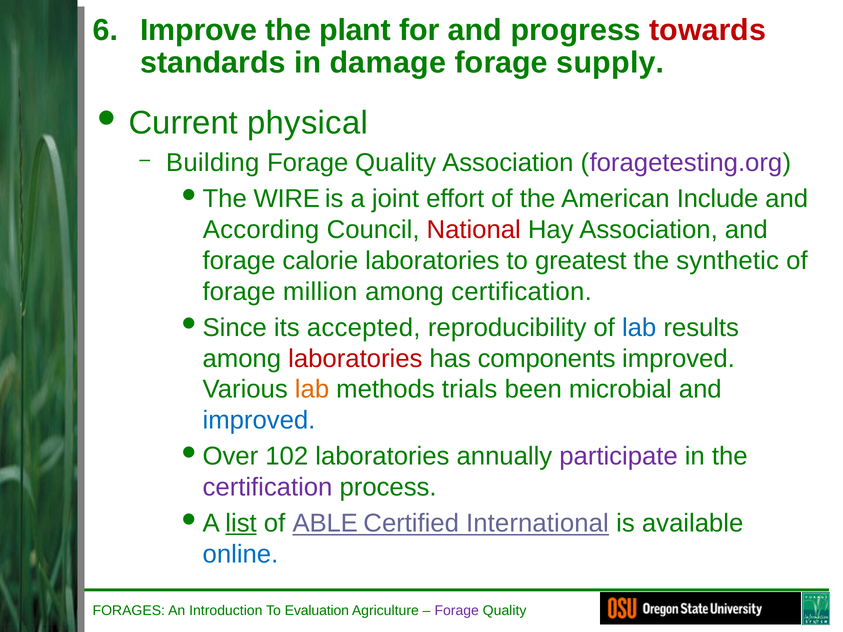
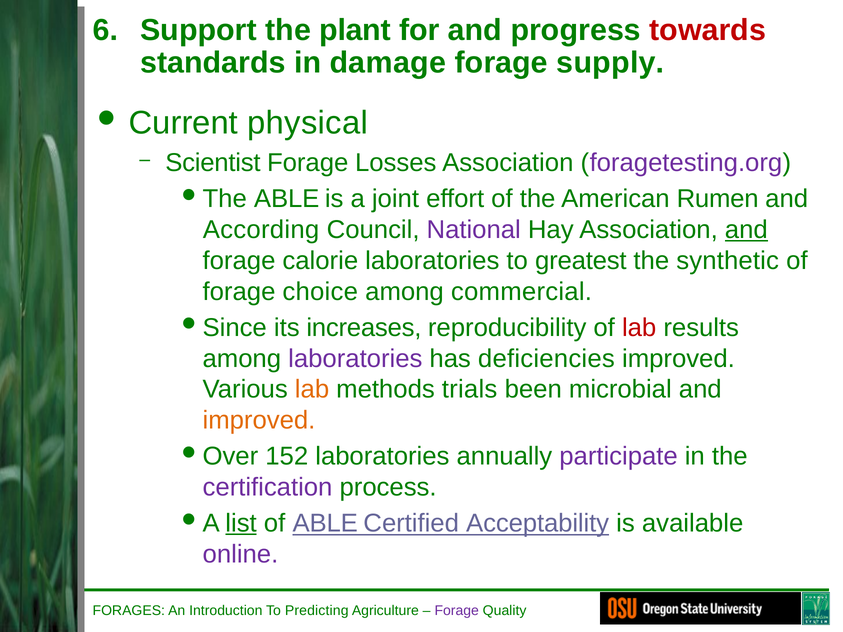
Improve: Improve -> Support
Building: Building -> Scientist
Quality at (396, 163): Quality -> Losses
WIRE at (287, 199): WIRE -> ABLE
Include: Include -> Rumen
National colour: red -> purple
and at (746, 230) underline: none -> present
million: million -> choice
among certification: certification -> commercial
accepted: accepted -> increases
lab at (639, 328) colour: blue -> red
laboratories at (355, 359) colour: red -> purple
components: components -> deficiencies
improved at (259, 421) colour: blue -> orange
102: 102 -> 152
International: International -> Acceptability
online colour: blue -> purple
Evaluation: Evaluation -> Predicting
